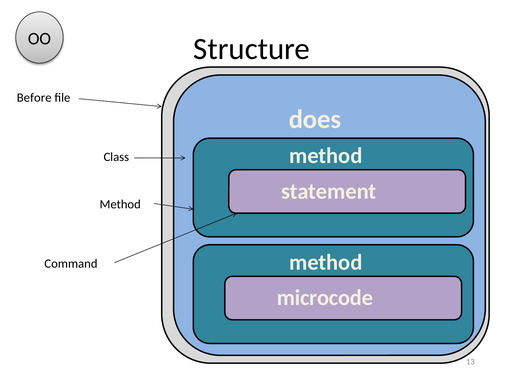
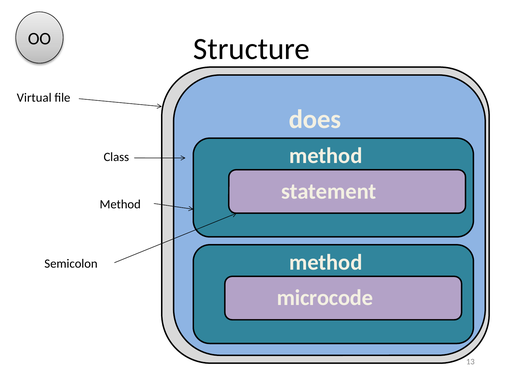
Before: Before -> Virtual
Command: Command -> Semicolon
